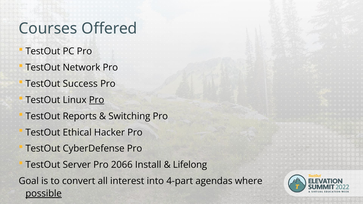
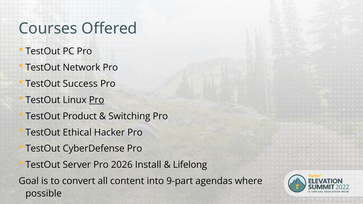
Reports: Reports -> Product
2066: 2066 -> 2026
interest: interest -> content
4-part: 4-part -> 9-part
possible underline: present -> none
